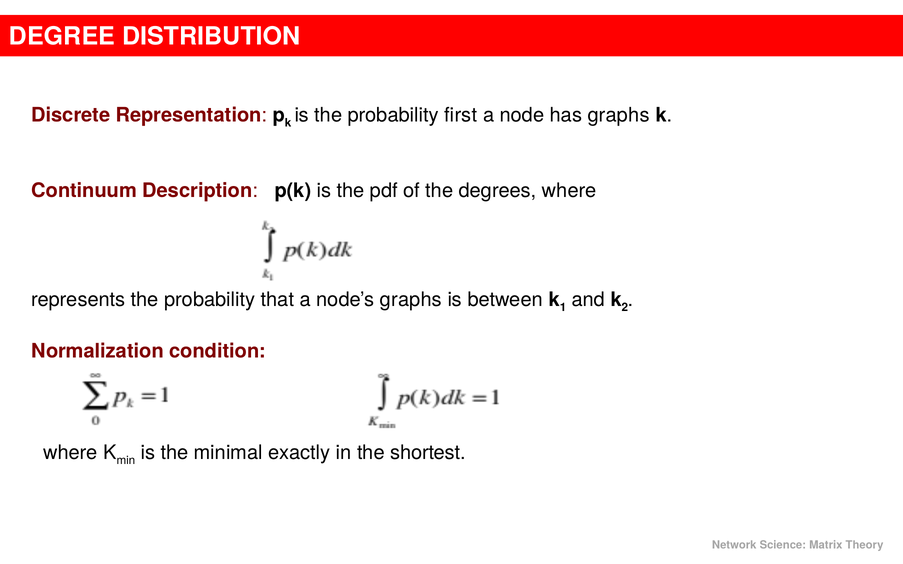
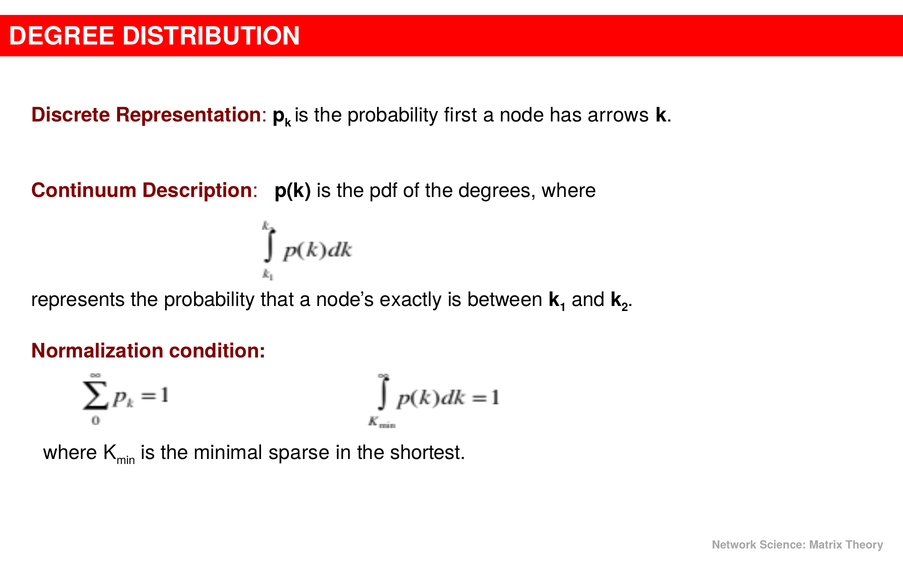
has graphs: graphs -> arrows
node’s graphs: graphs -> exactly
exactly: exactly -> sparse
